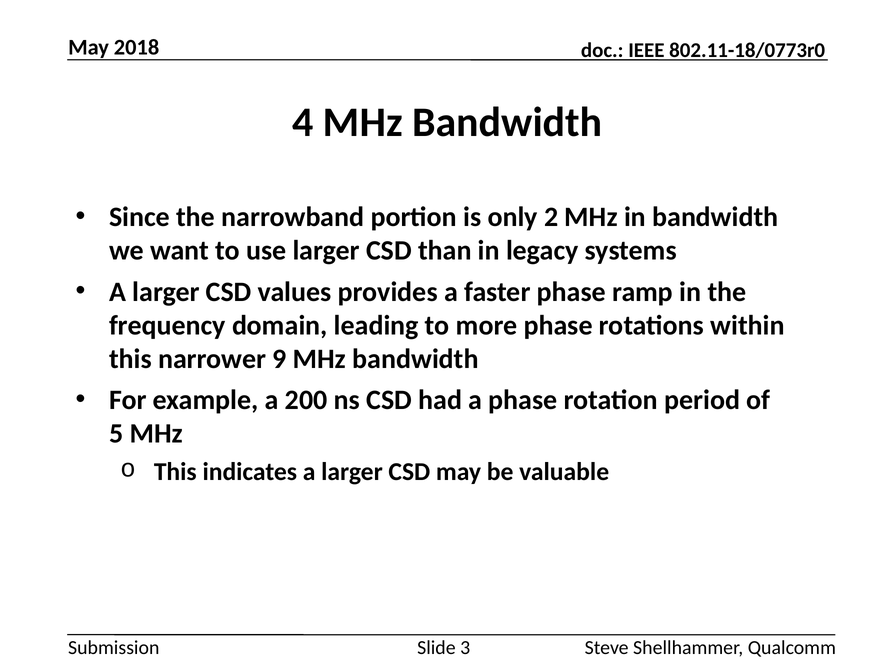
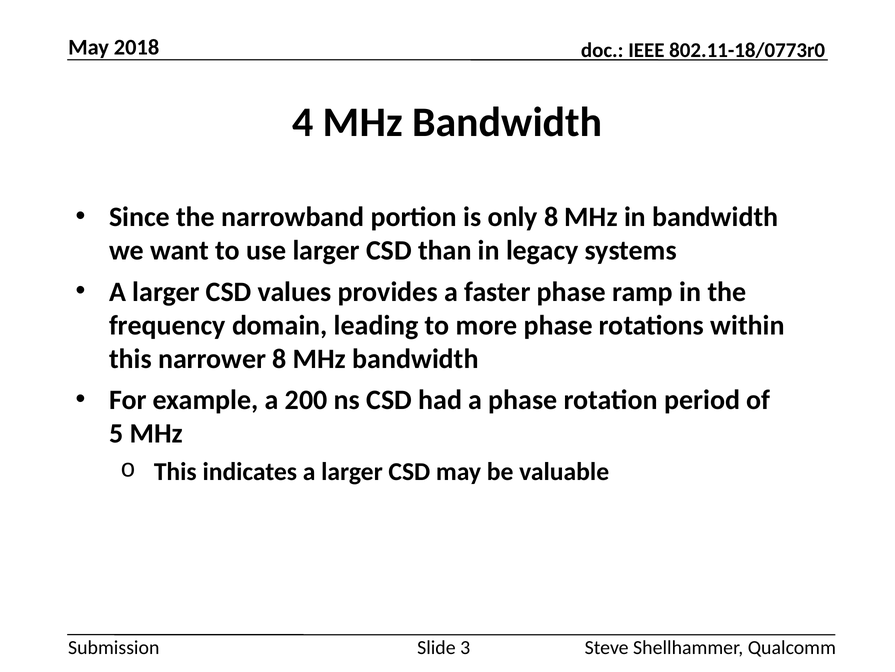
only 2: 2 -> 8
narrower 9: 9 -> 8
